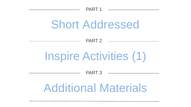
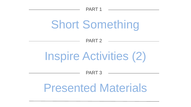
Addressed: Addressed -> Something
Activities 1: 1 -> 2
Additional: Additional -> Presented
